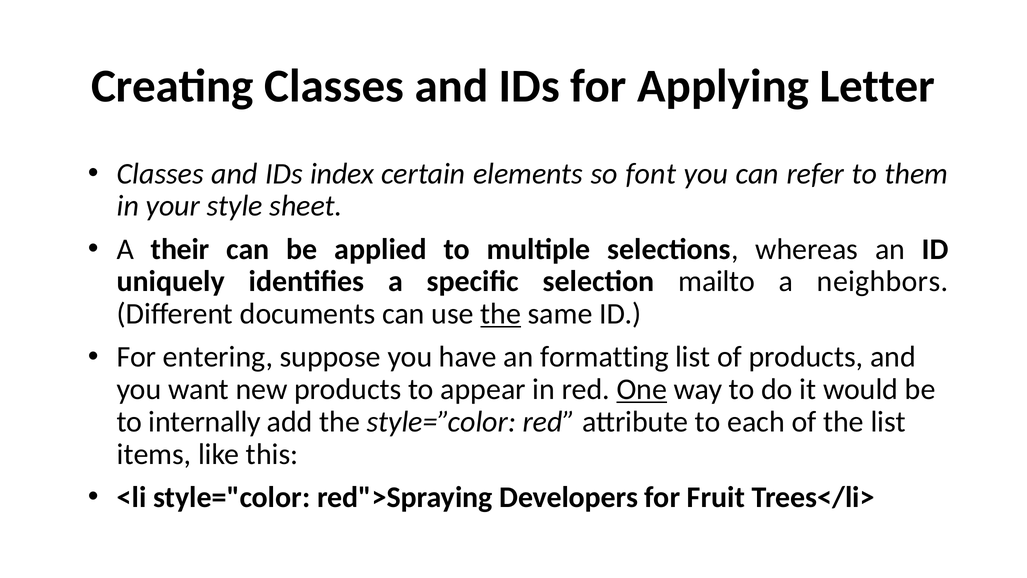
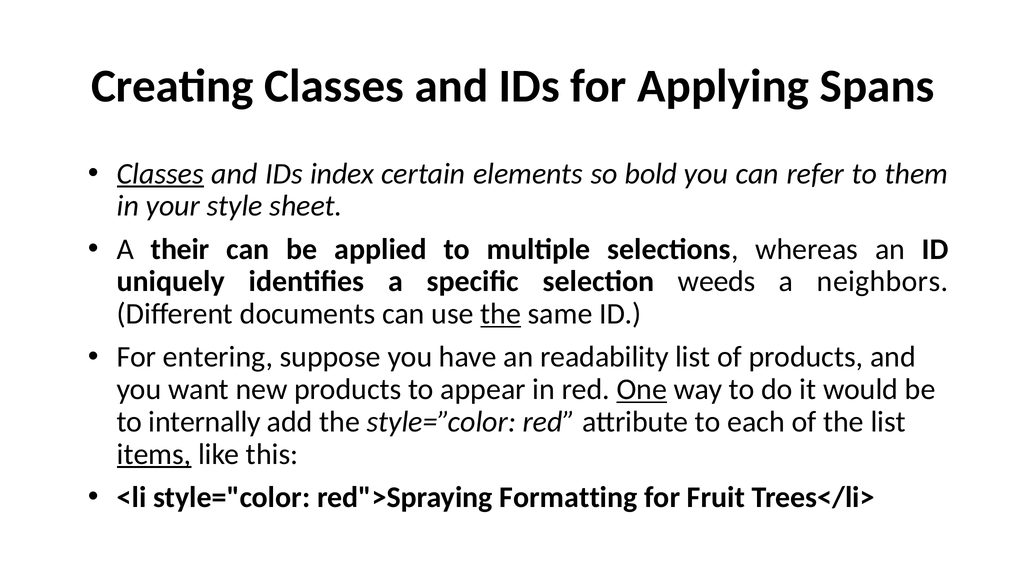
Letter: Letter -> Spans
Classes at (160, 174) underline: none -> present
font: font -> bold
mailto: mailto -> weeds
formatting: formatting -> readability
items underline: none -> present
Developers: Developers -> Formatting
